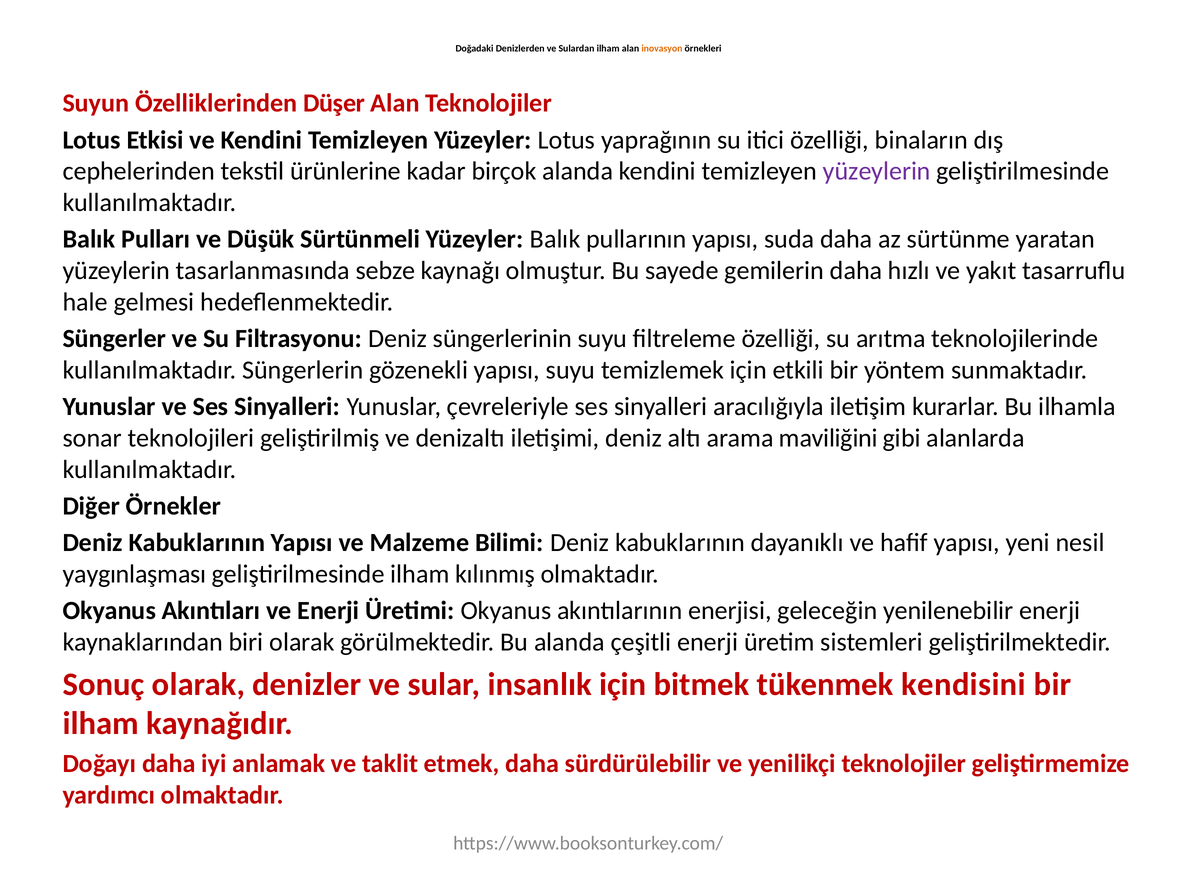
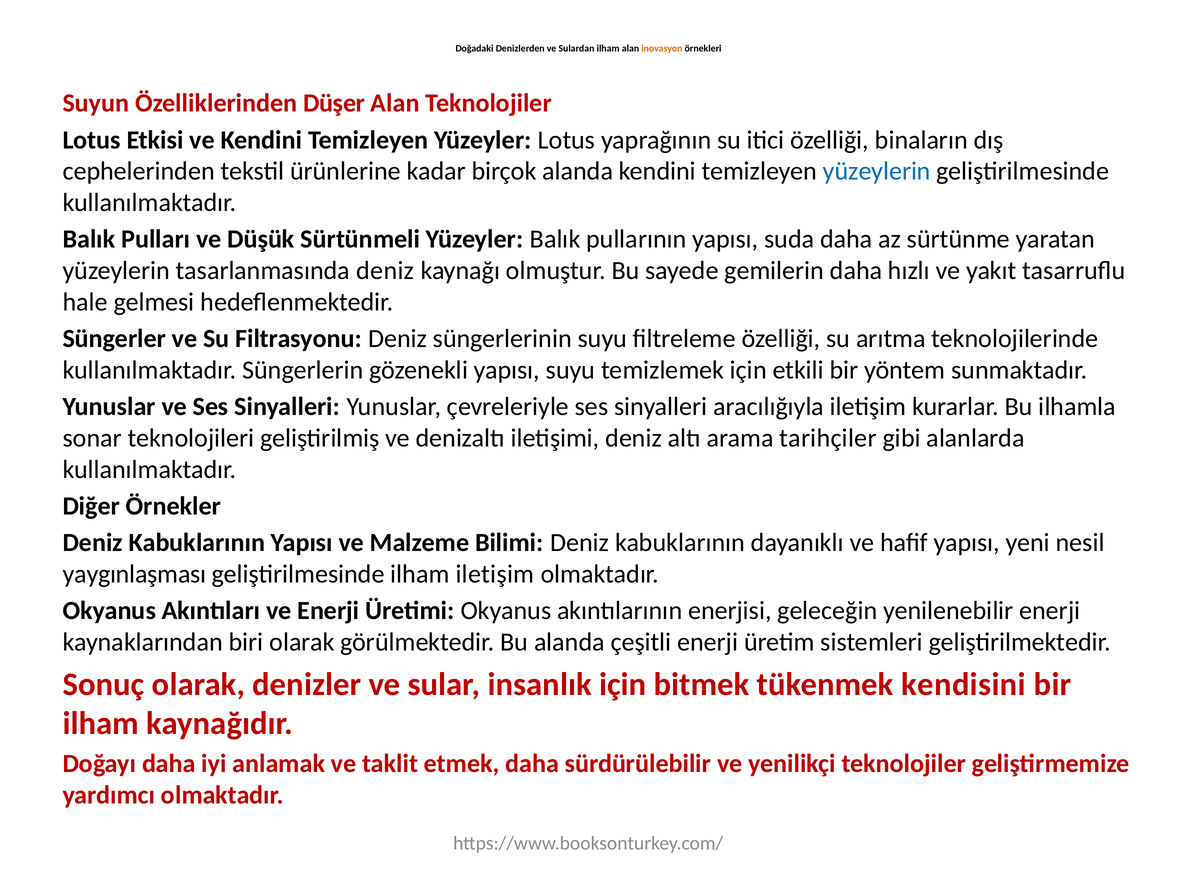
yüzeylerin at (877, 171) colour: purple -> blue
tasarlanmasında sebze: sebze -> deniz
maviliğini: maviliğini -> tarihçiler
ilham kılınmış: kılınmış -> iletişim
